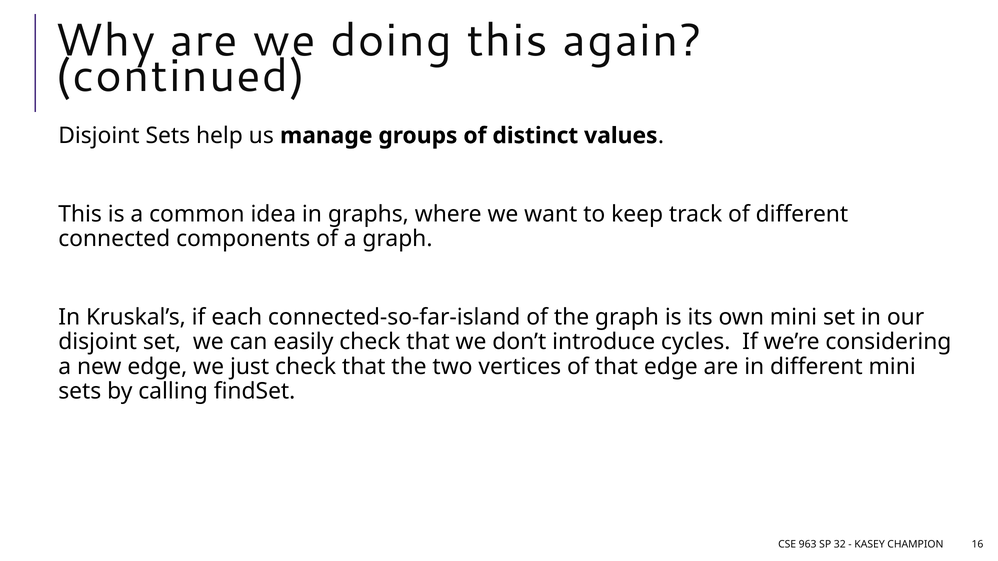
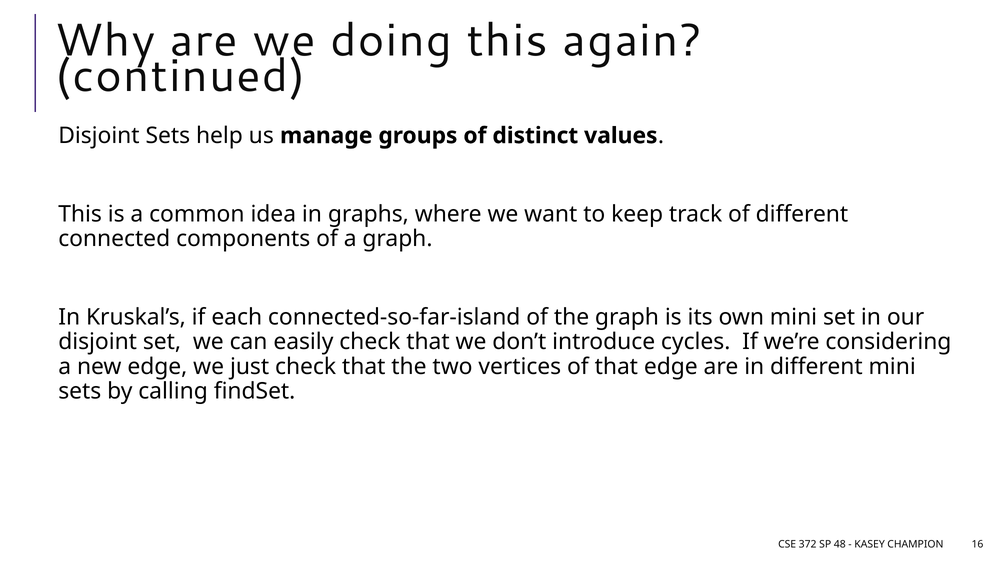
963: 963 -> 372
32: 32 -> 48
